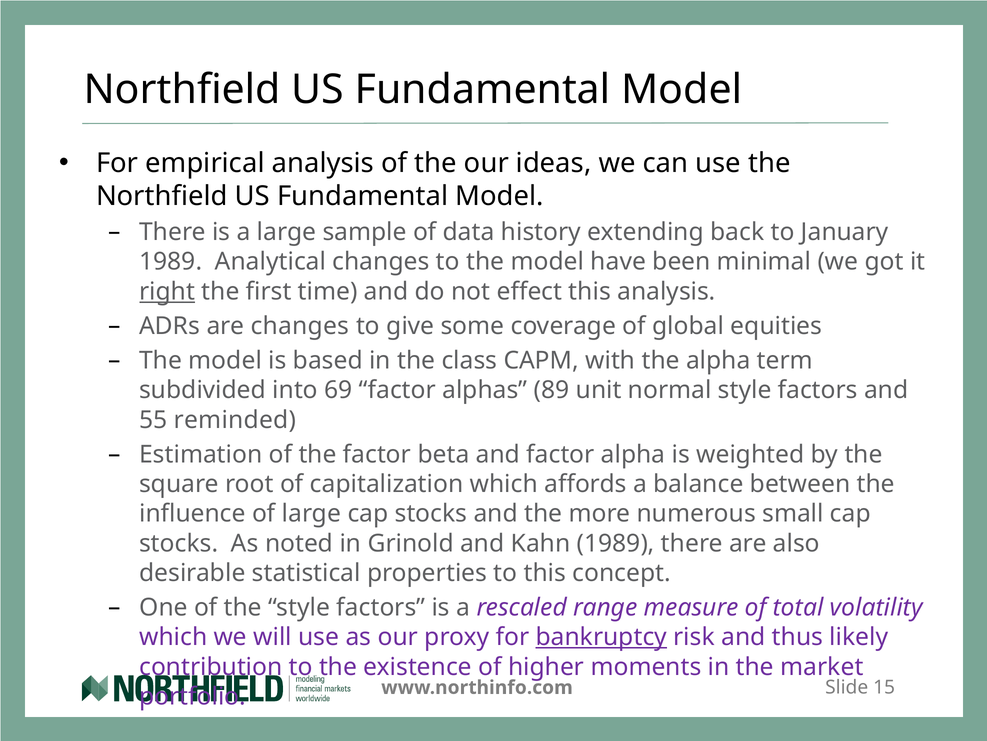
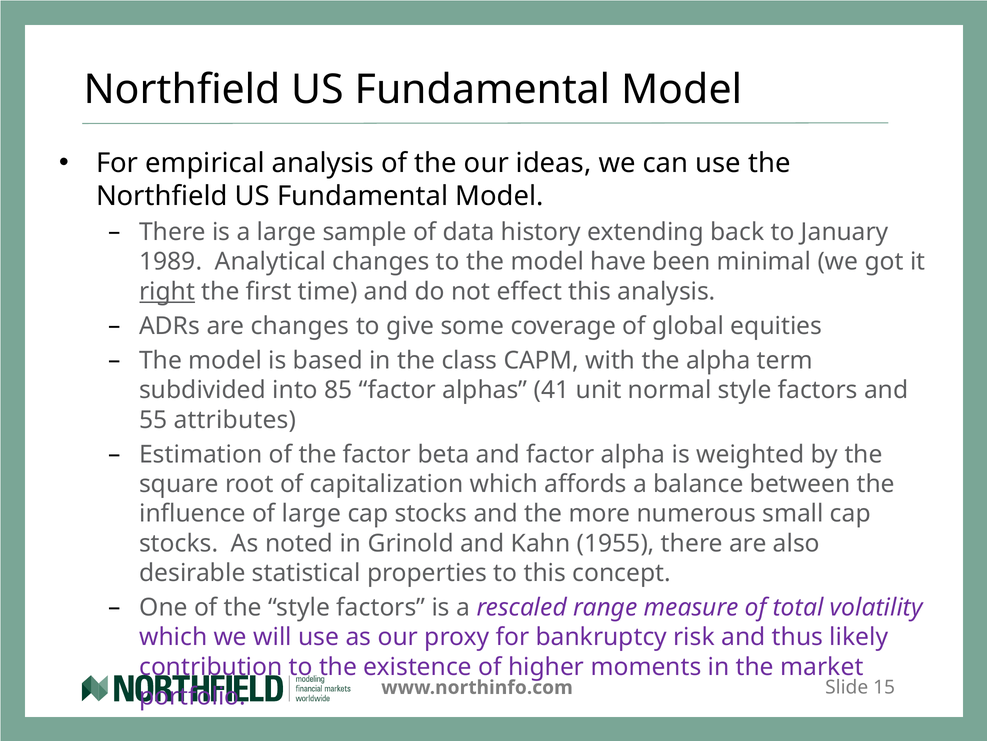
69: 69 -> 85
89: 89 -> 41
reminded: reminded -> attributes
Kahn 1989: 1989 -> 1955
bankruptcy underline: present -> none
